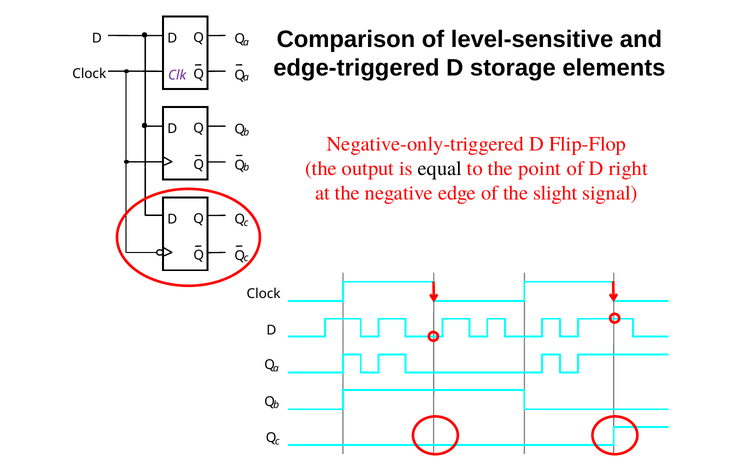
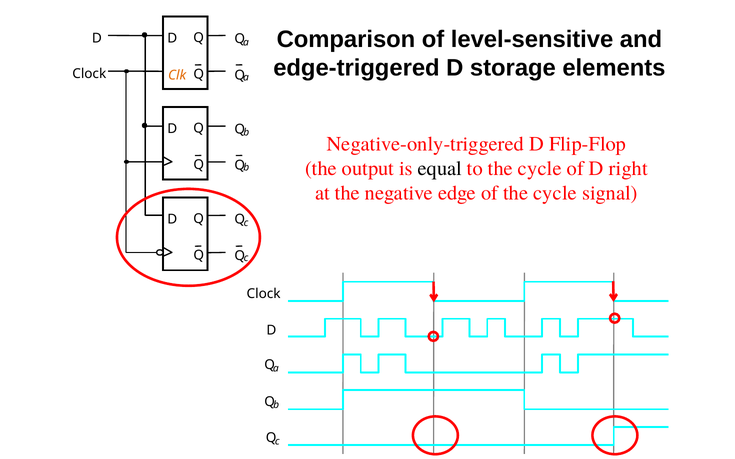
Clk colour: purple -> orange
to the point: point -> cycle
of the slight: slight -> cycle
